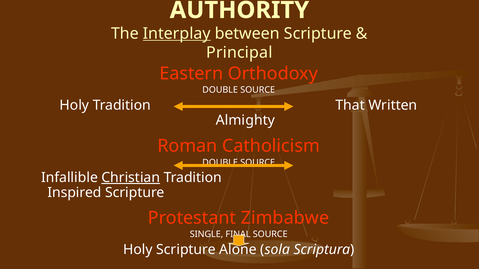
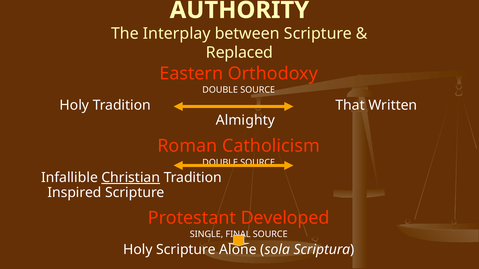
Interplay underline: present -> none
Principal: Principal -> Replaced
Zimbabwe: Zimbabwe -> Developed
